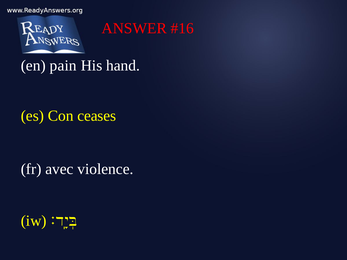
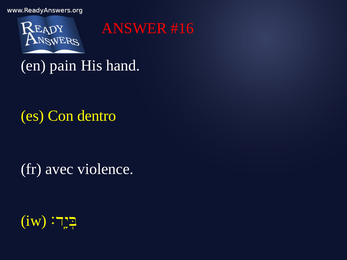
ceases: ceases -> dentro
